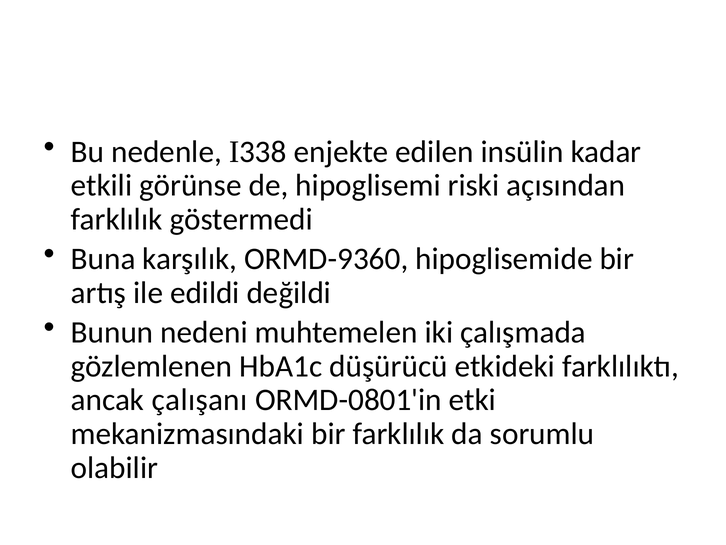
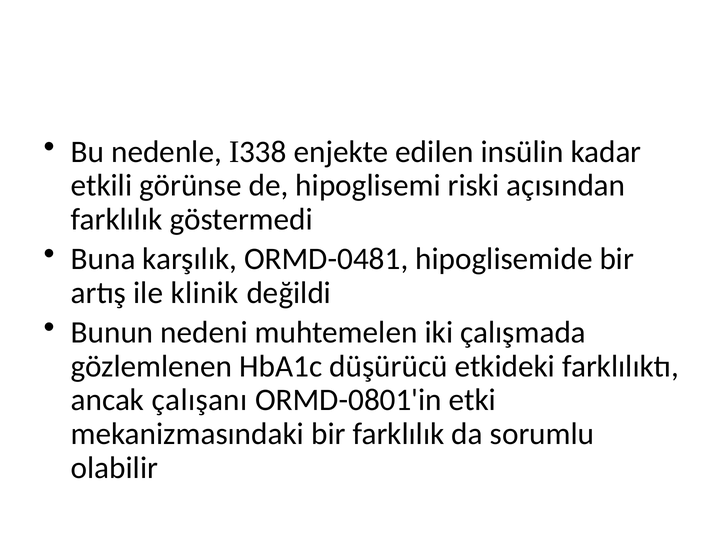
ORMD-9360: ORMD-9360 -> ORMD-0481
edildi: edildi -> klinik
